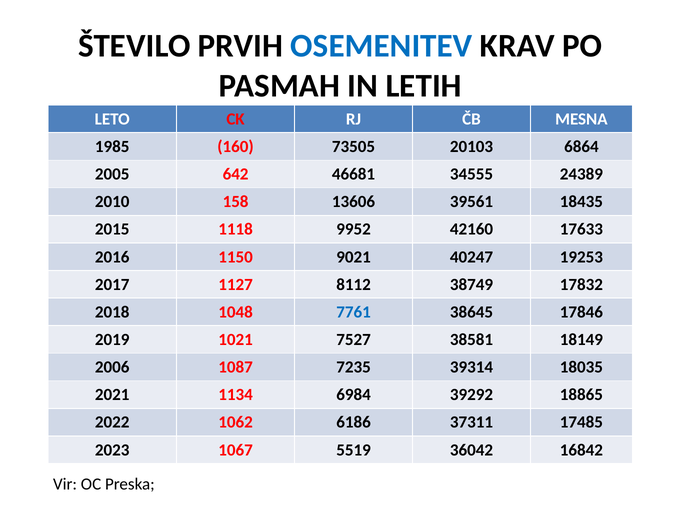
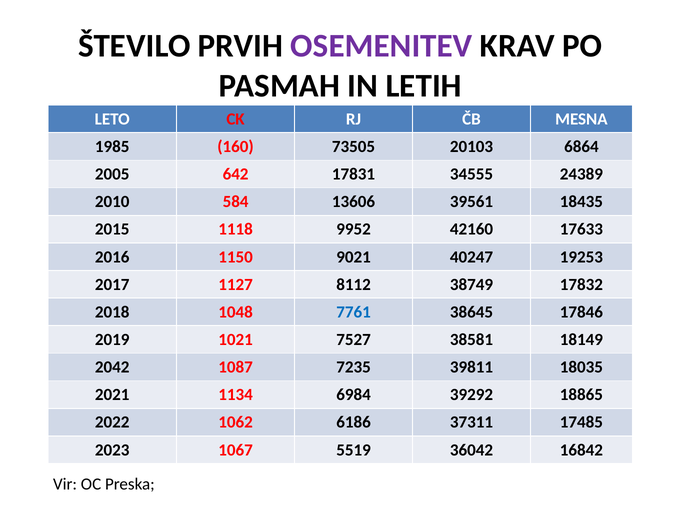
OSEMENITEV colour: blue -> purple
46681: 46681 -> 17831
158: 158 -> 584
2006: 2006 -> 2042
39314: 39314 -> 39811
